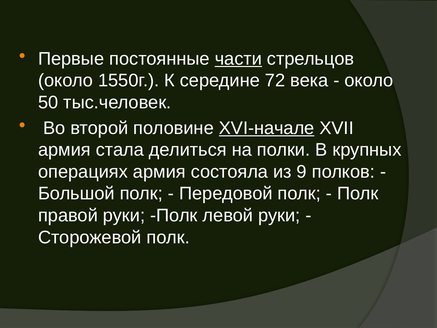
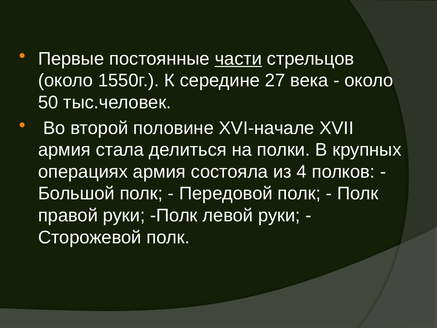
72: 72 -> 27
XVI-начале underline: present -> none
9: 9 -> 4
